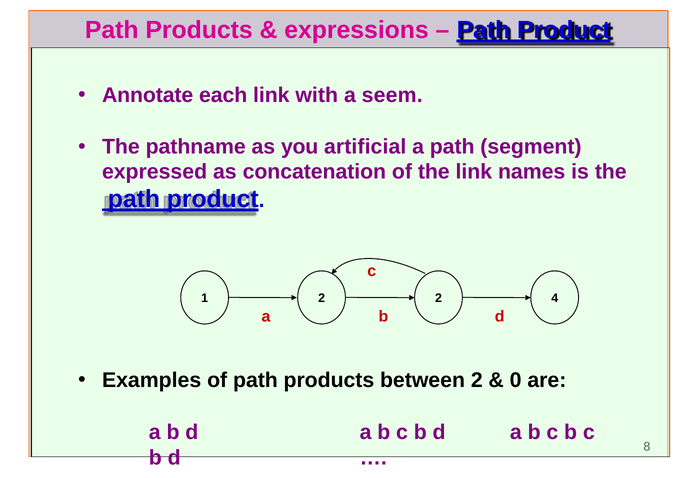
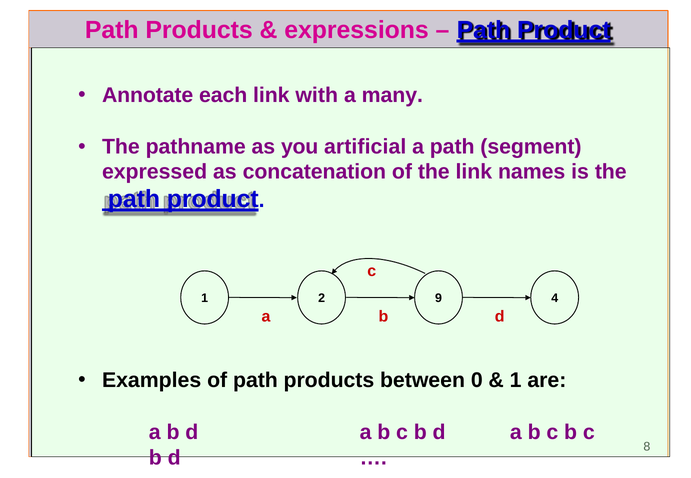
seem: seem -> many
2 2: 2 -> 9
between 2: 2 -> 0
0 at (516, 381): 0 -> 1
